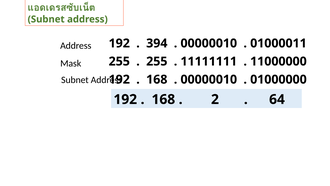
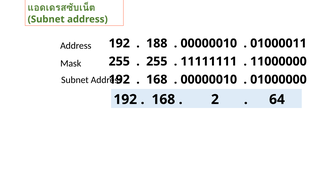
394: 394 -> 188
